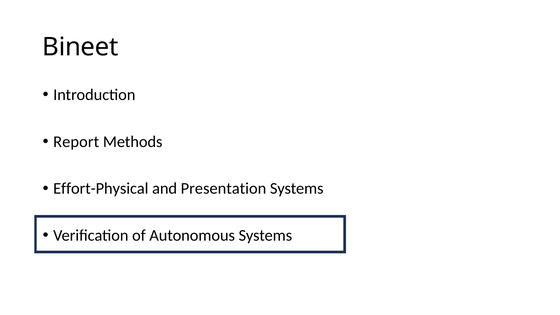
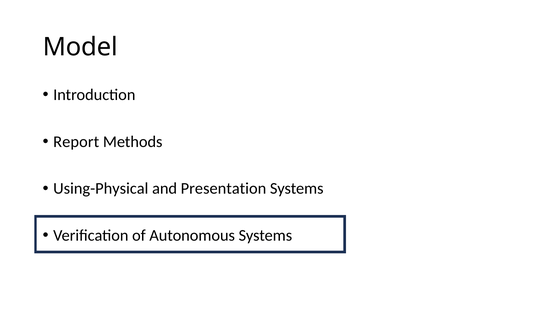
Bineet: Bineet -> Model
Effort-Physical: Effort-Physical -> Using-Physical
